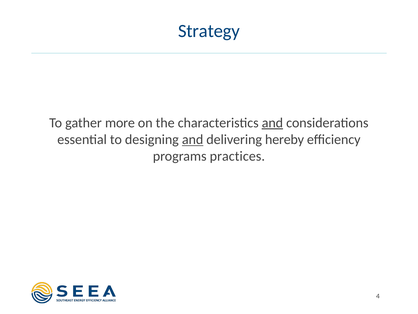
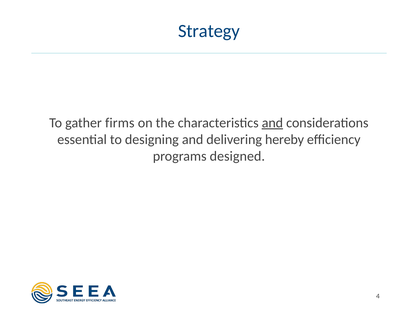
more: more -> firms
and at (193, 139) underline: present -> none
practices: practices -> designed
